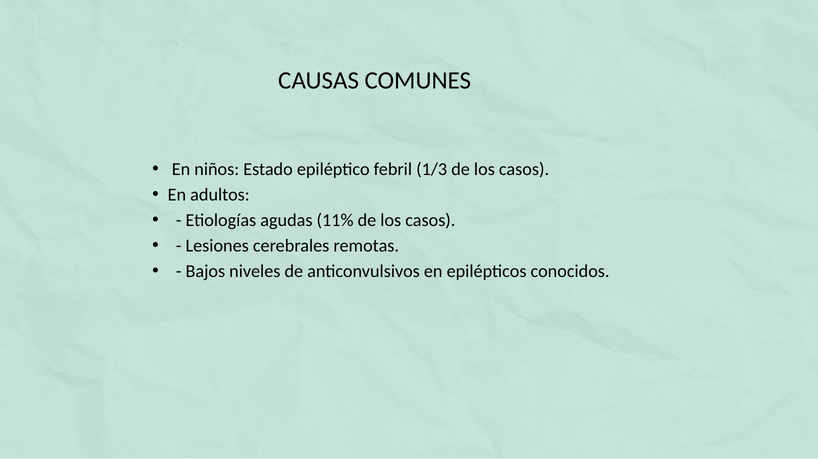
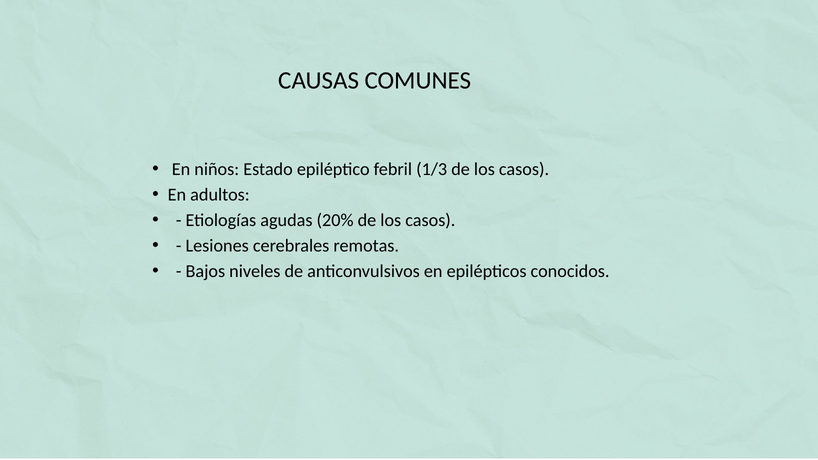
11%: 11% -> 20%
